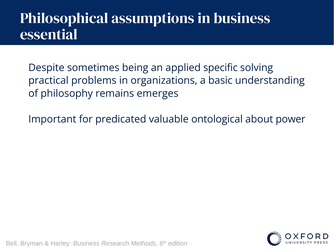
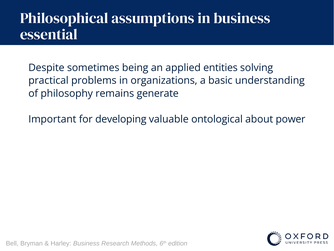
specific: specific -> entities
emerges: emerges -> generate
predicated: predicated -> developing
